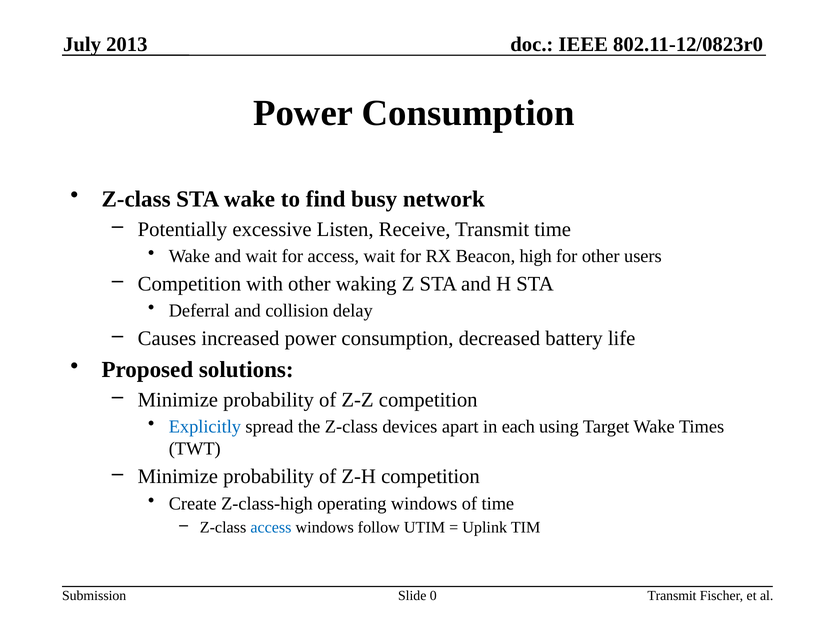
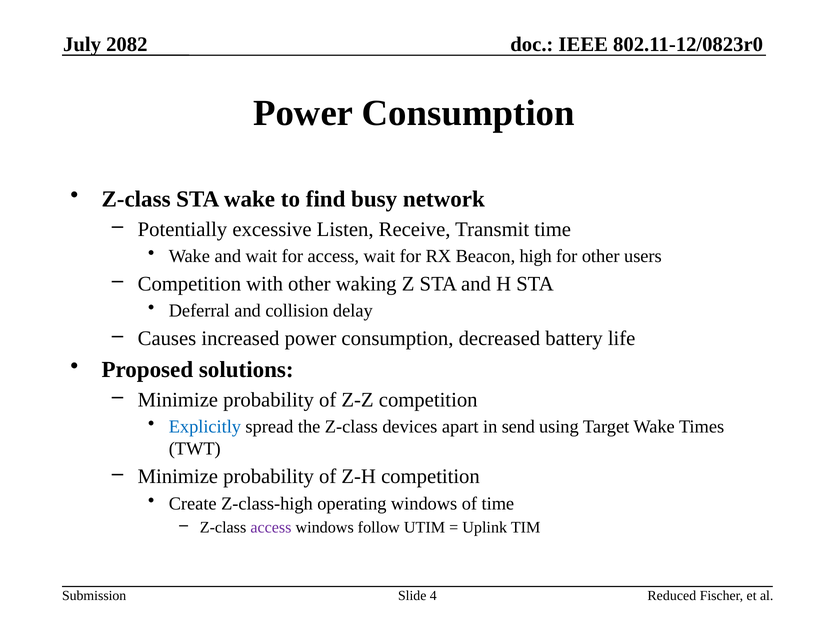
2013: 2013 -> 2082
each: each -> send
access at (271, 527) colour: blue -> purple
Transmit at (672, 596): Transmit -> Reduced
0: 0 -> 4
